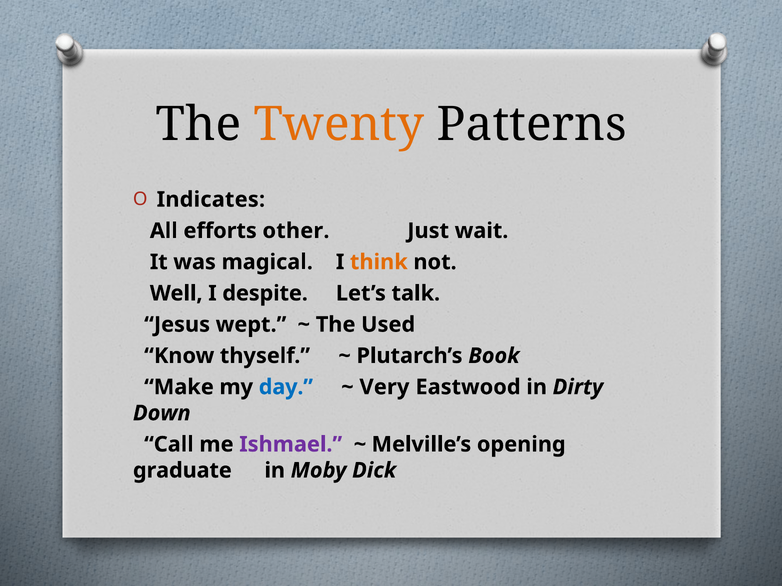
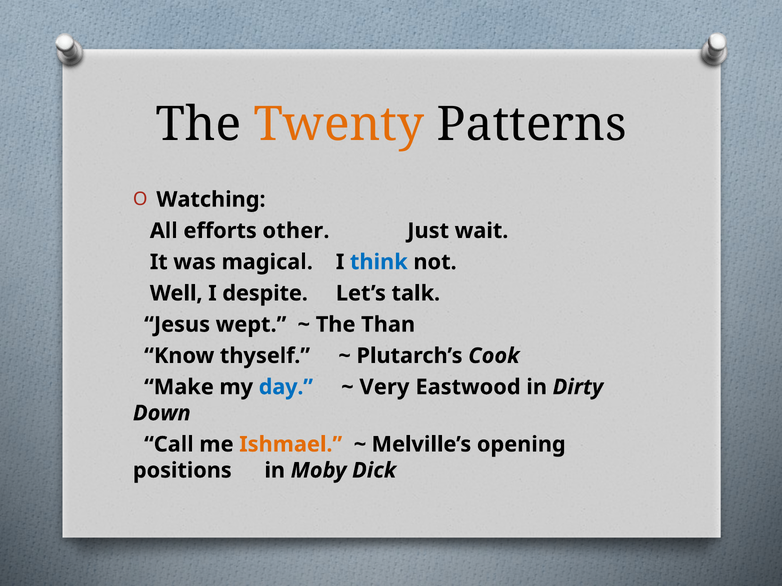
Indicates: Indicates -> Watching
think colour: orange -> blue
Used: Used -> Than
Book: Book -> Cook
Ishmael colour: purple -> orange
graduate: graduate -> positions
